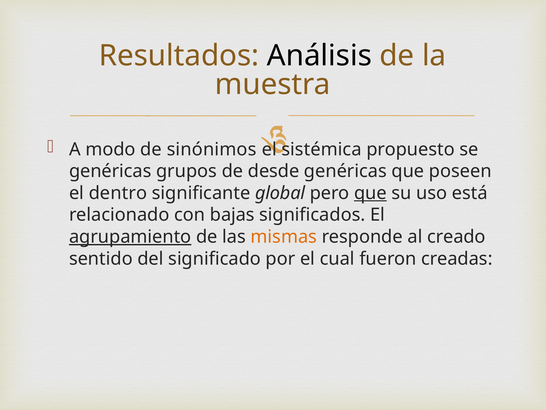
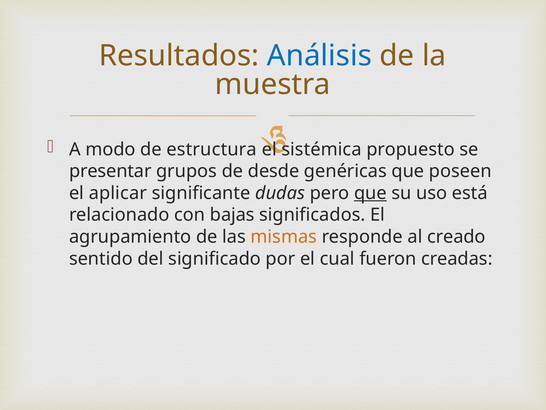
Análisis colour: black -> blue
sinónimos: sinónimos -> estructura
genéricas at (110, 171): genéricas -> presentar
dentro: dentro -> aplicar
global: global -> dudas
agrupamiento underline: present -> none
